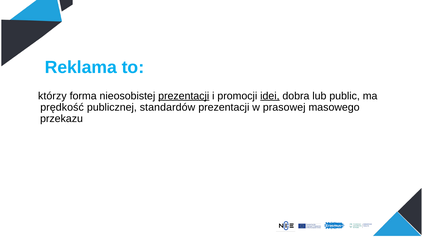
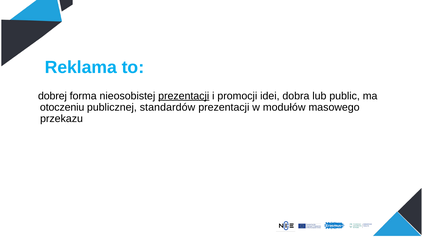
którzy: którzy -> dobrej
idei underline: present -> none
prędkość: prędkość -> otoczeniu
prasowej: prasowej -> modułów
